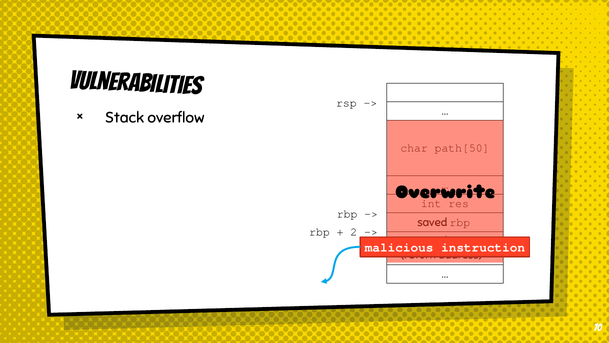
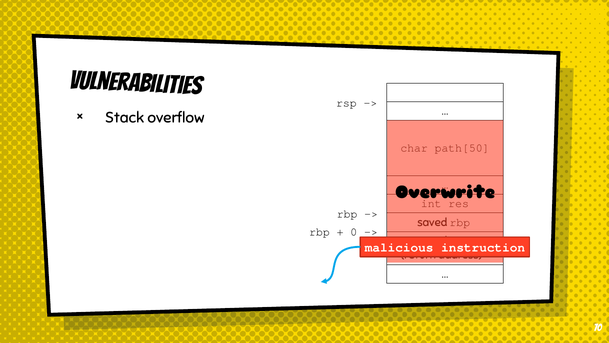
2: 2 -> 0
